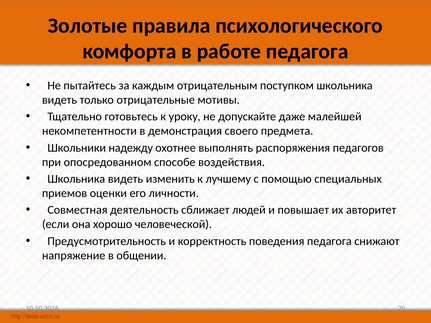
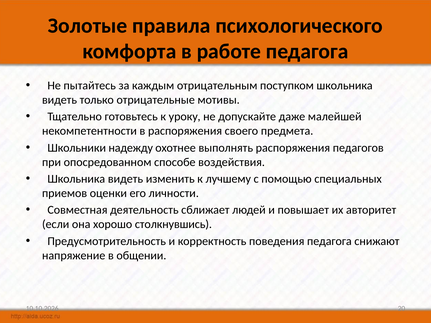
в демонстрация: демонстрация -> распоряжения
человеческой: человеческой -> столкнувшись
